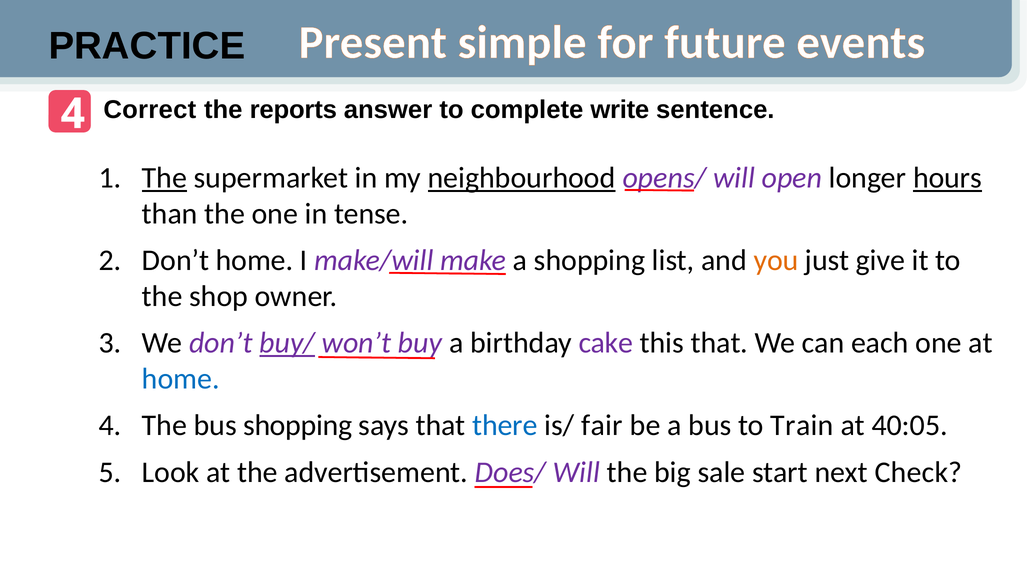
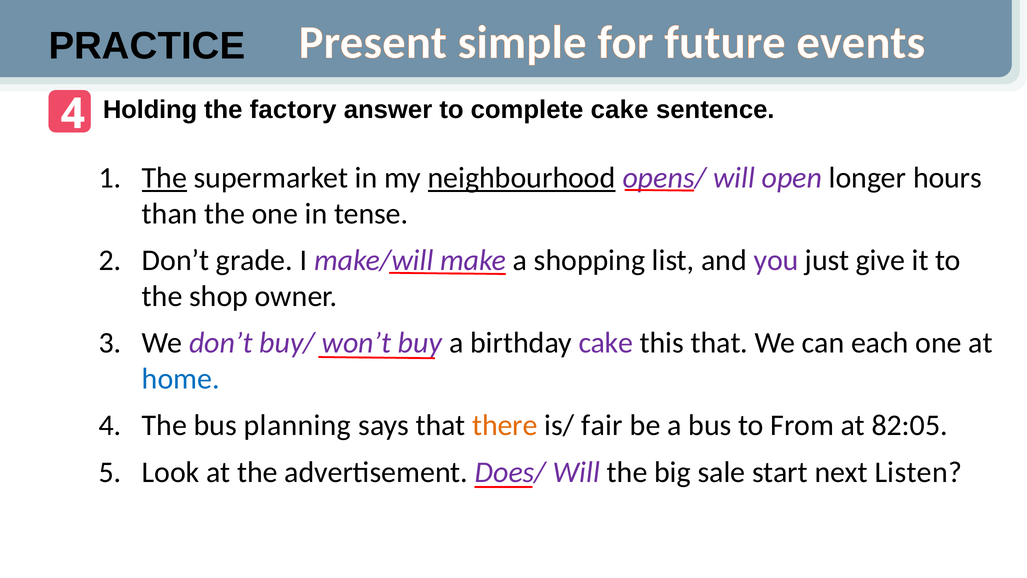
Correct: Correct -> Holding
reports: reports -> factory
complete write: write -> cake
hours underline: present -> none
Don’t home: home -> grade
you colour: orange -> purple
buy/ underline: present -> none
bus shopping: shopping -> planning
there colour: blue -> orange
Train: Train -> From
40:05: 40:05 -> 82:05
Check: Check -> Listen
